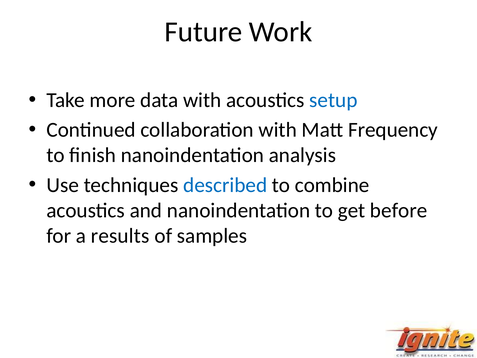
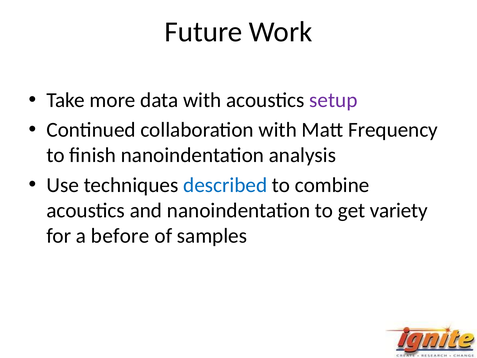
setup colour: blue -> purple
before: before -> variety
results: results -> before
